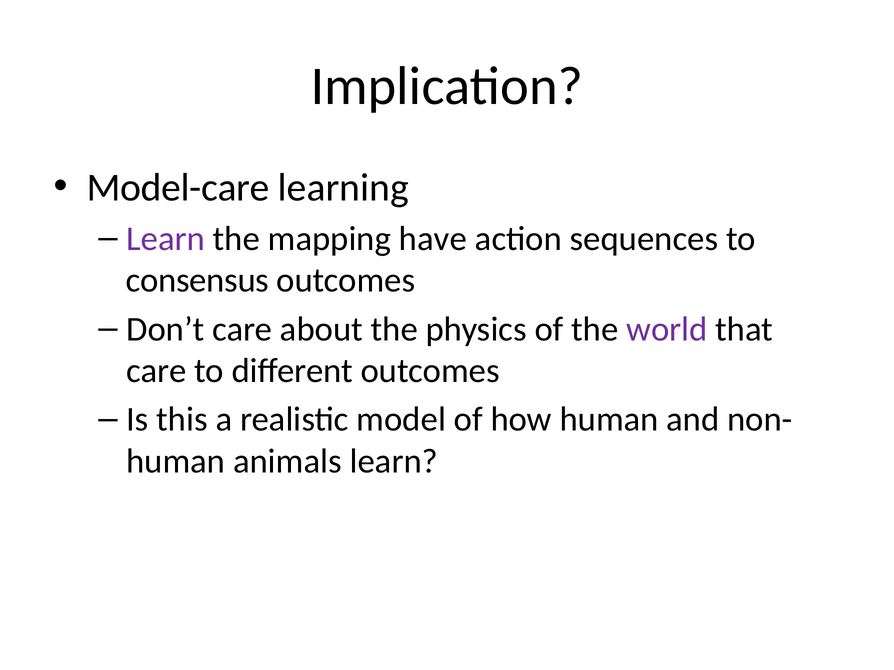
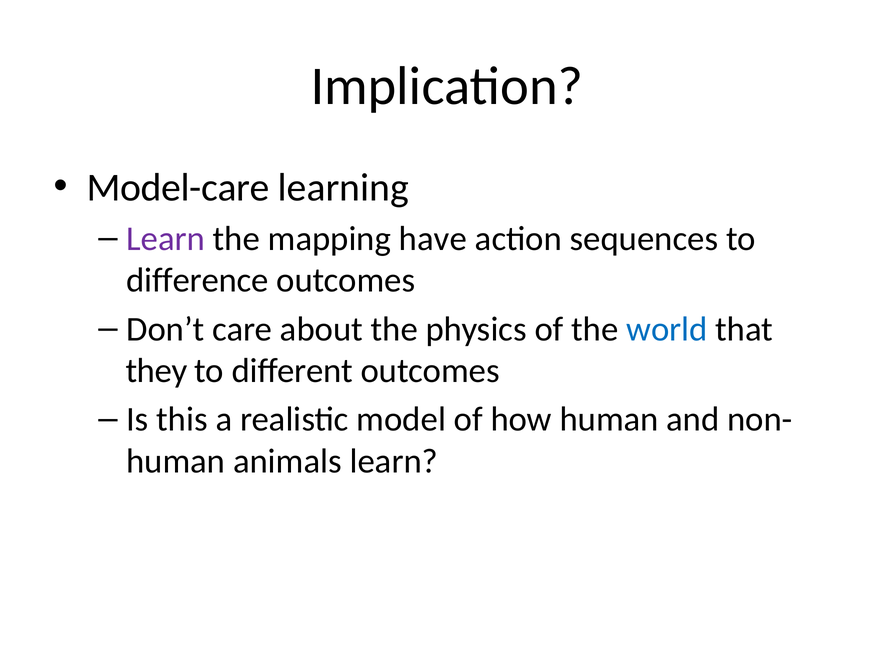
consensus: consensus -> difference
world colour: purple -> blue
care at (156, 371): care -> they
